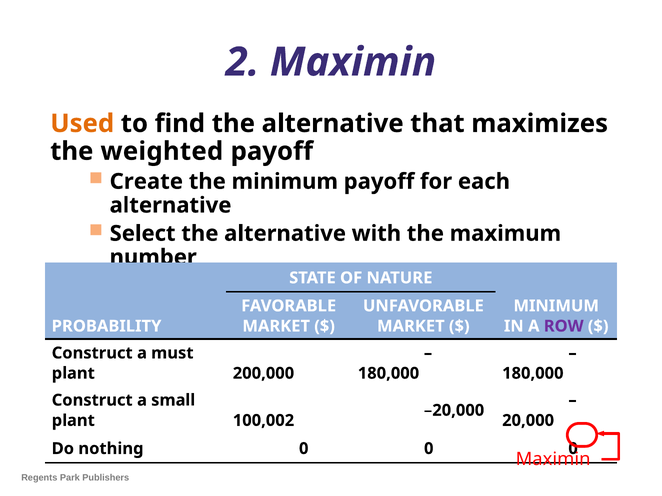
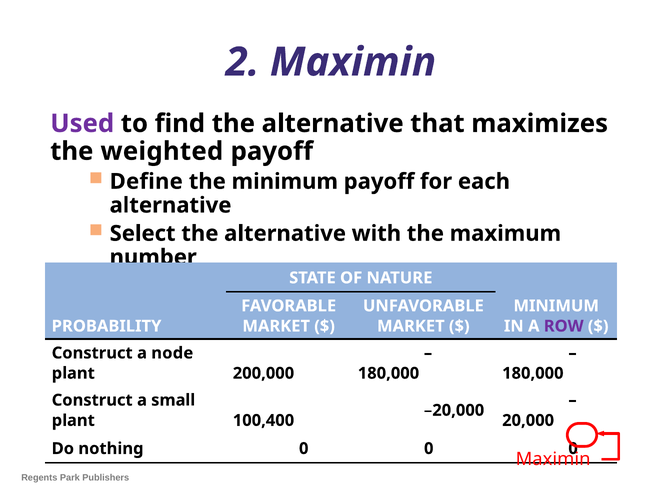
Used colour: orange -> purple
Create: Create -> Define
must: must -> node
100,002: 100,002 -> 100,400
